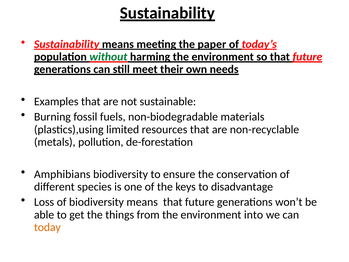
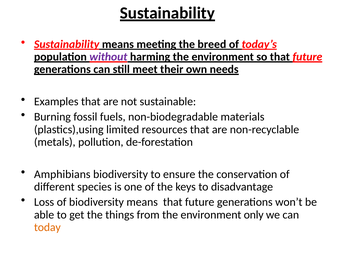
paper: paper -> breed
without colour: green -> purple
into: into -> only
